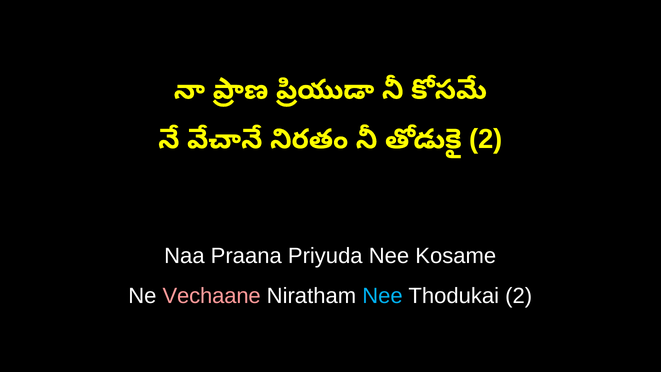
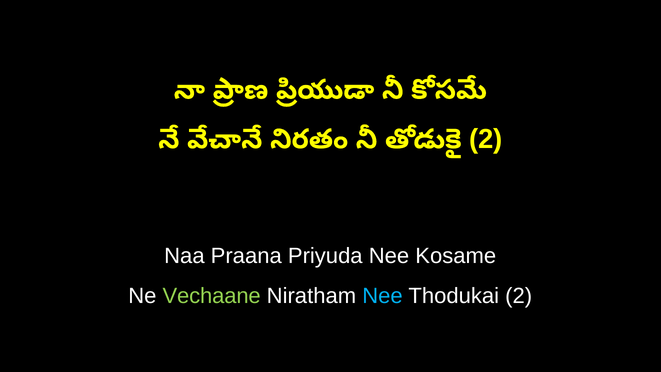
Vechaane colour: pink -> light green
